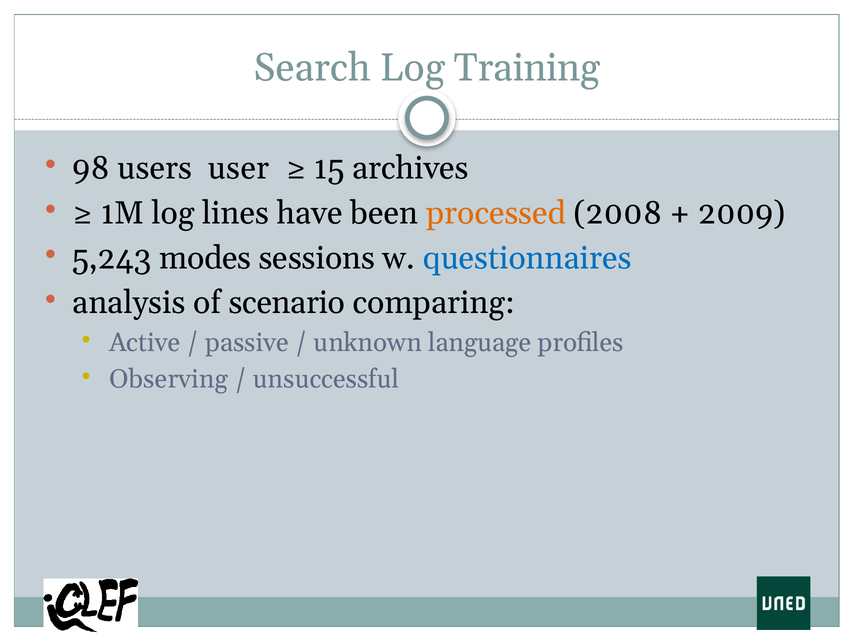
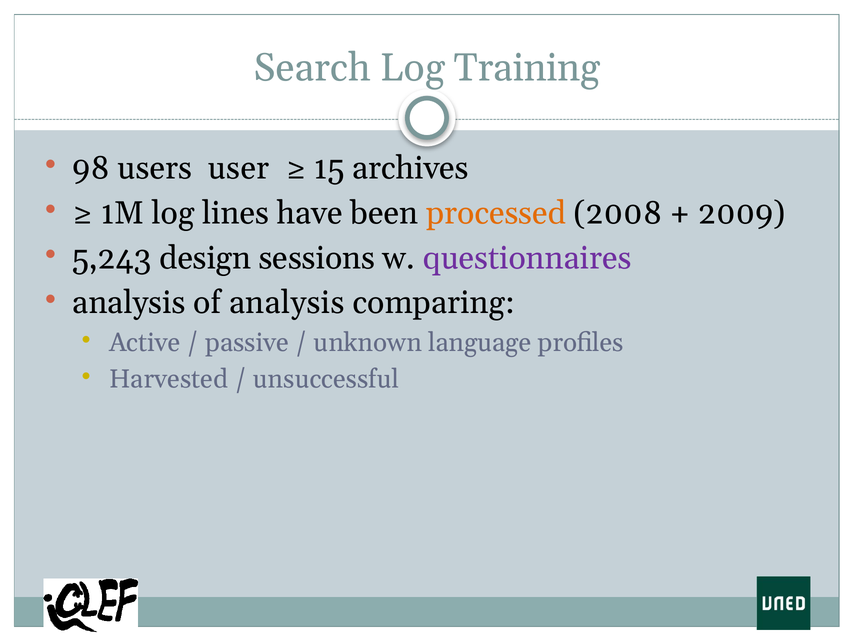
modes: modes -> design
questionnaires colour: blue -> purple
of scenario: scenario -> analysis
Observing: Observing -> Harvested
